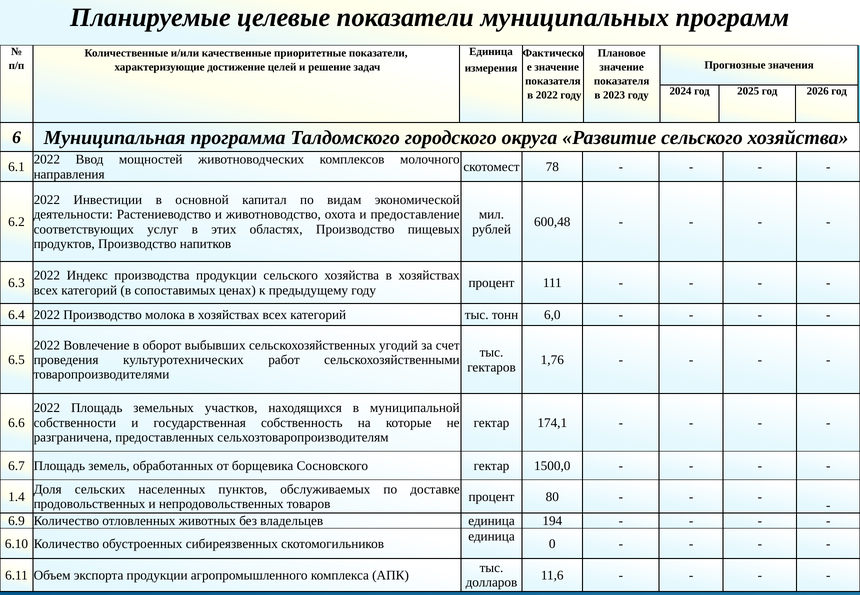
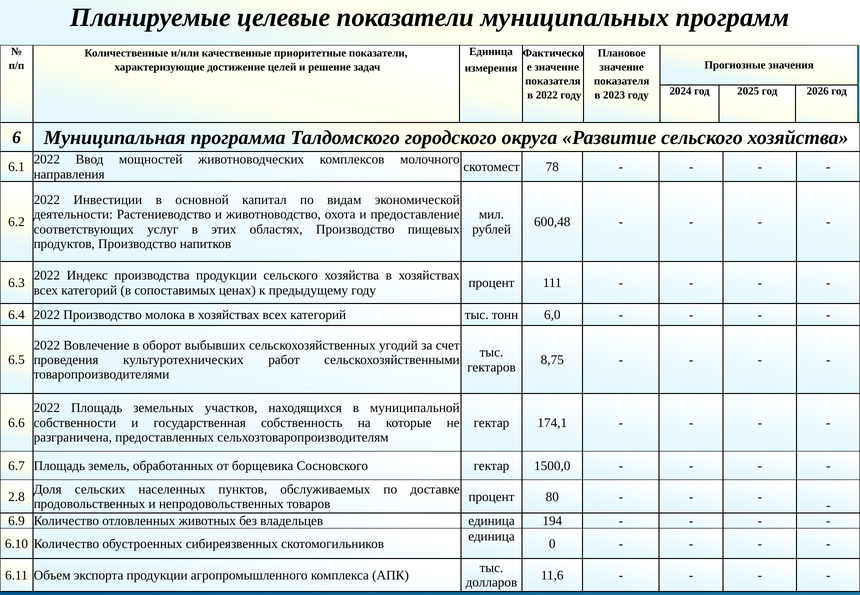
1,76: 1,76 -> 8,75
1.4: 1.4 -> 2.8
